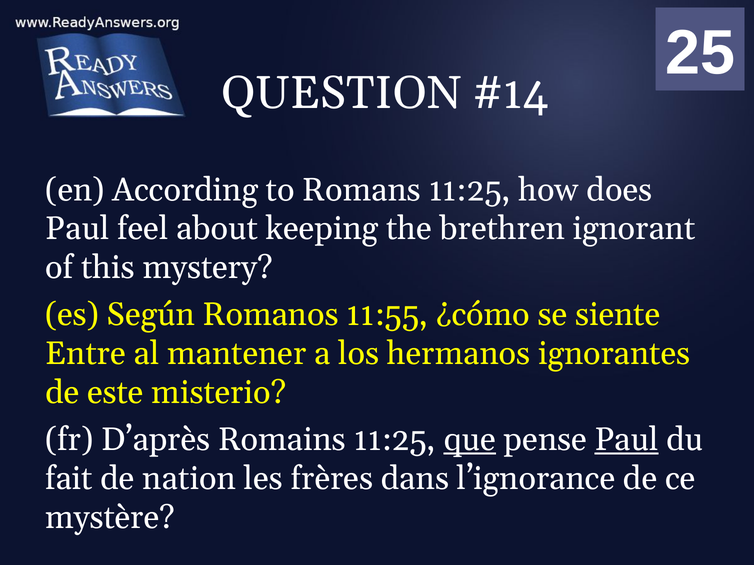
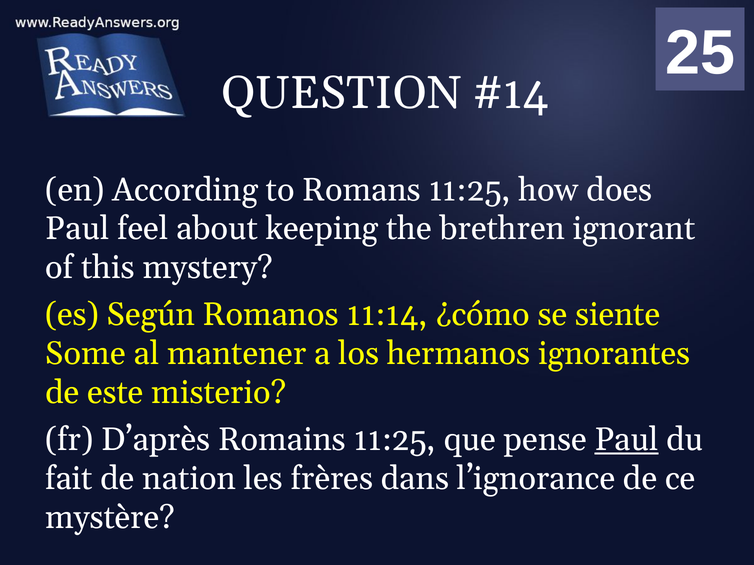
11:55: 11:55 -> 11:14
Entre: Entre -> Some
que underline: present -> none
